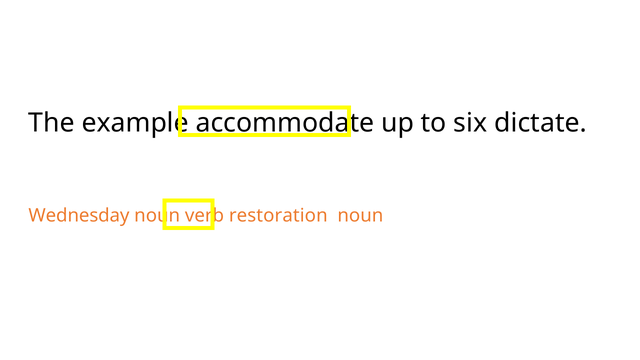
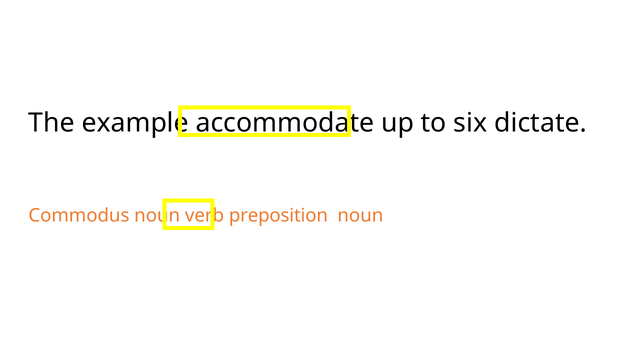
Wednesday: Wednesday -> Commodus
restoration: restoration -> preposition
